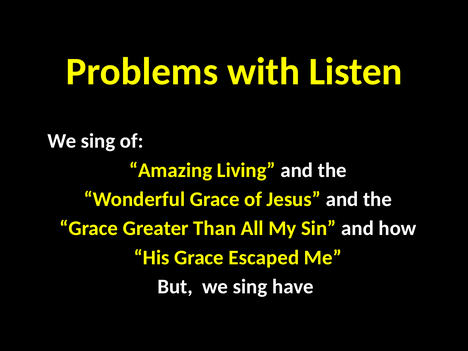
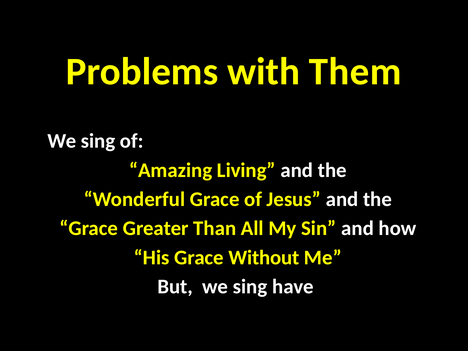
Listen: Listen -> Them
Escaped: Escaped -> Without
